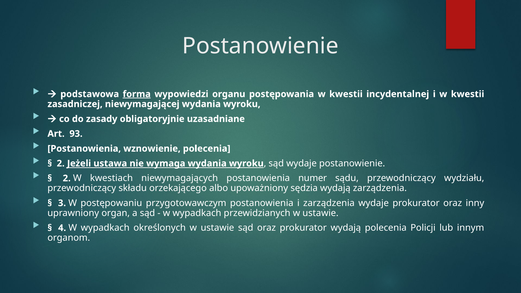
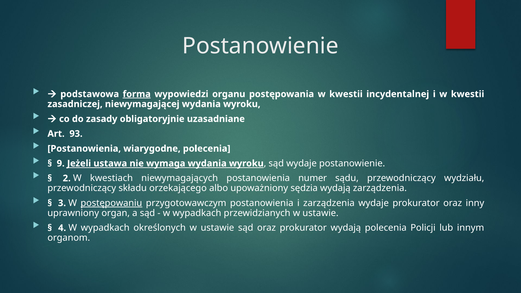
wznowienie: wznowienie -> wiarygodne
2 at (61, 163): 2 -> 9
postępowaniu underline: none -> present
